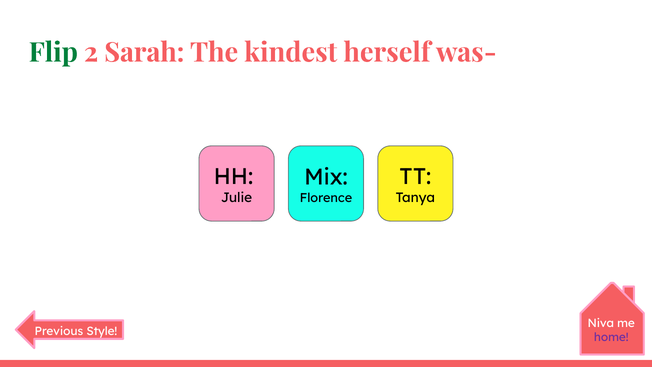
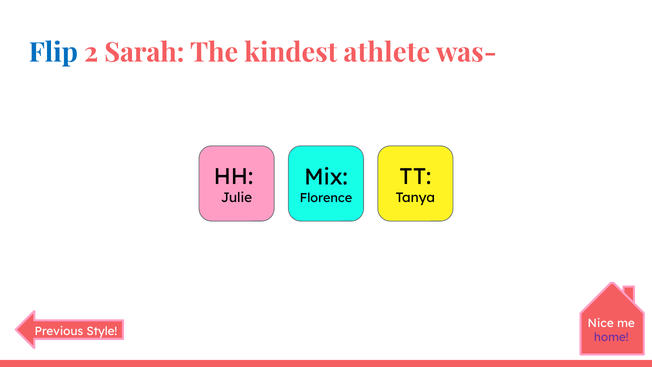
Flip colour: green -> blue
herself: herself -> athlete
Niva: Niva -> Nice
